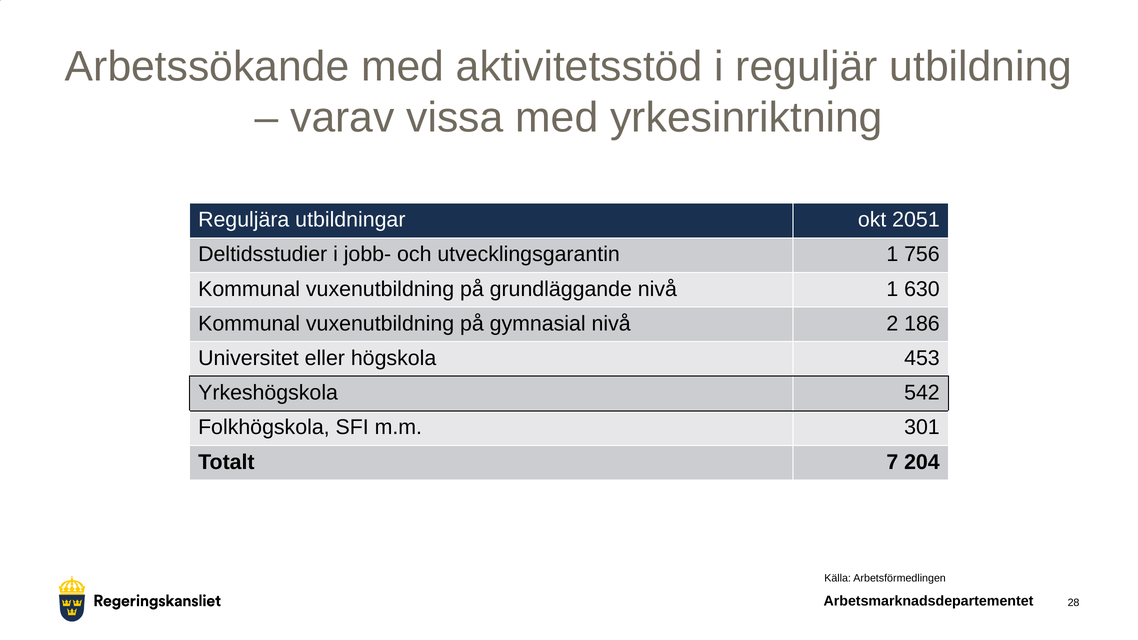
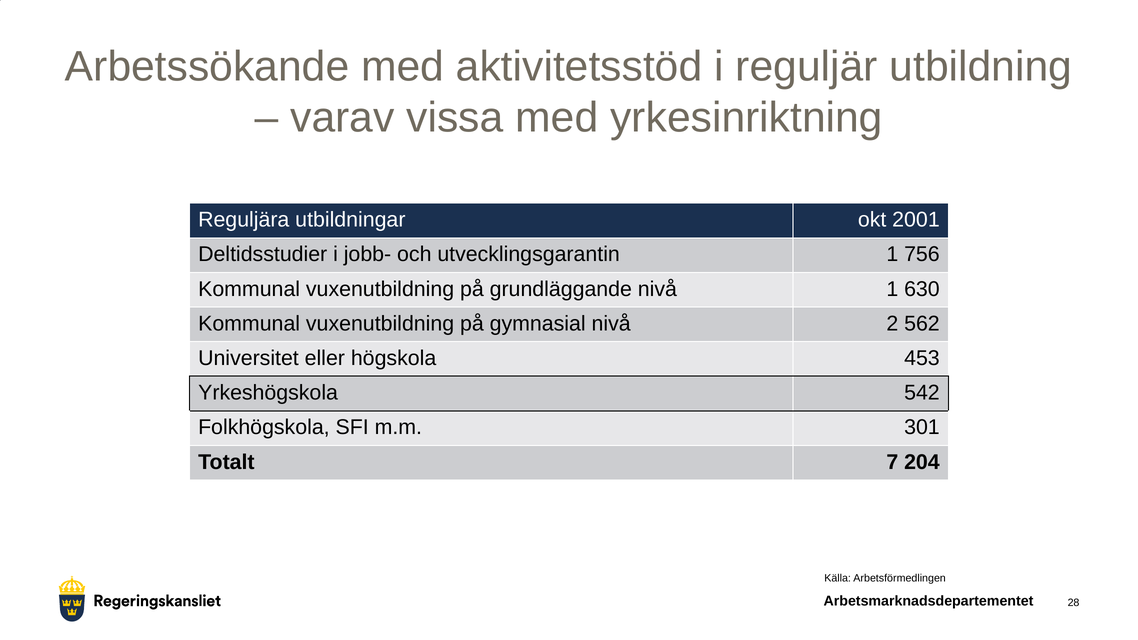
2051: 2051 -> 2001
186: 186 -> 562
